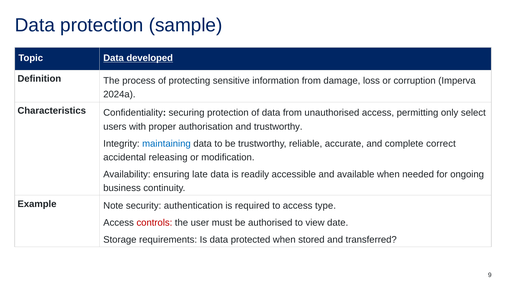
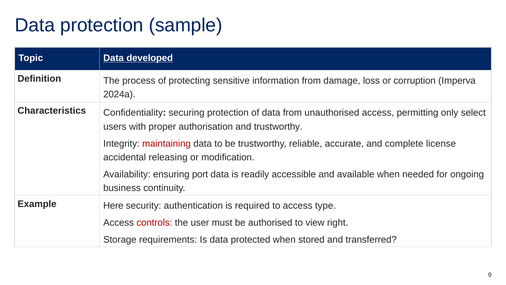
maintaining colour: blue -> red
correct: correct -> license
late: late -> port
Note: Note -> Here
date: date -> right
